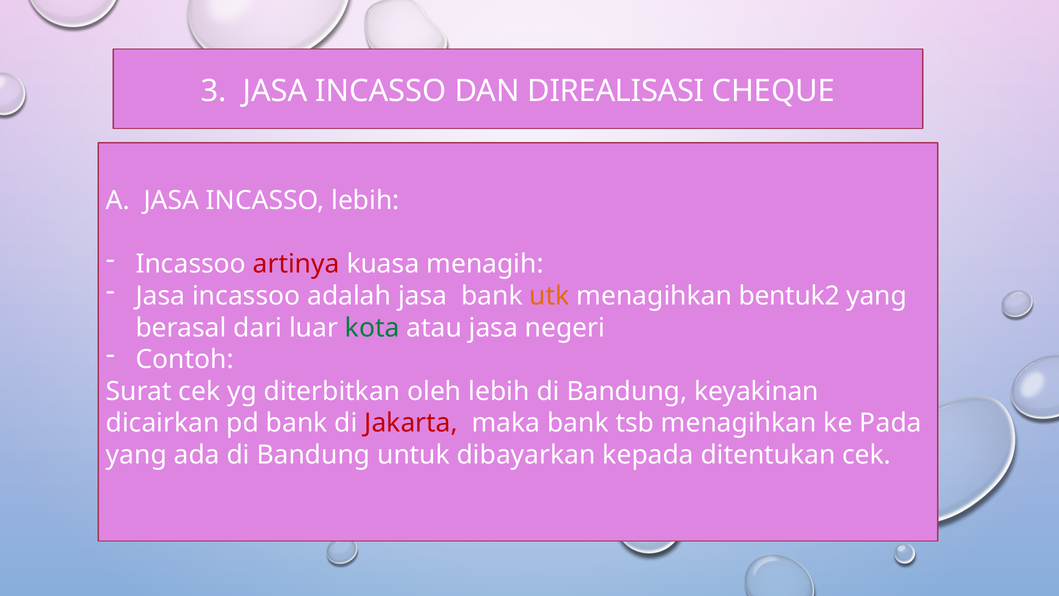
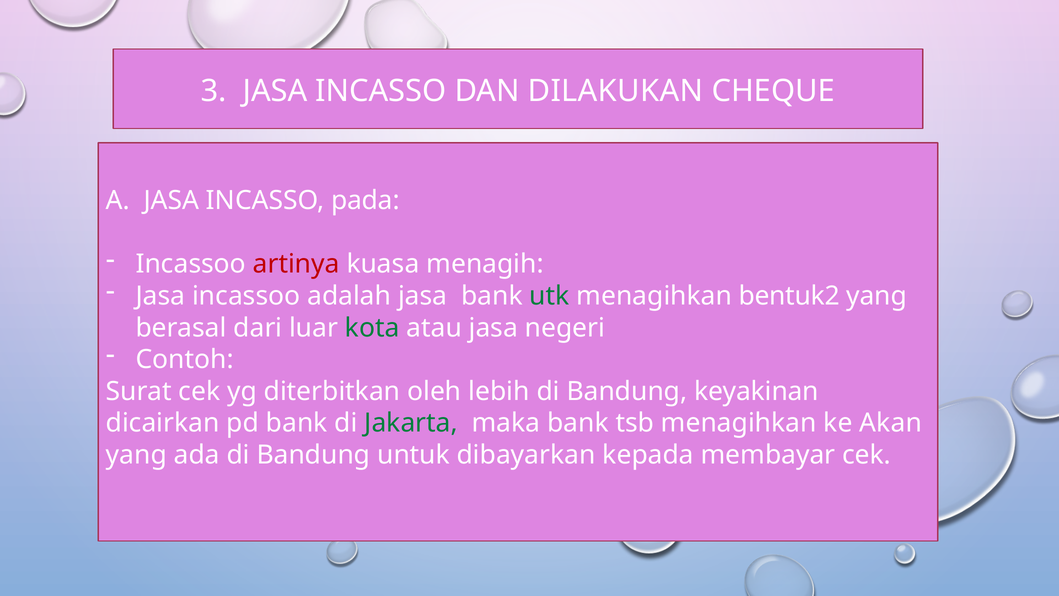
DIREALISASI: DIREALISASI -> DILAKUKAN
INCASSO lebih: lebih -> pada
utk colour: orange -> green
Jakarta colour: red -> green
Pada: Pada -> Akan
ditentukan: ditentukan -> membayar
